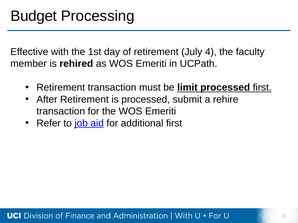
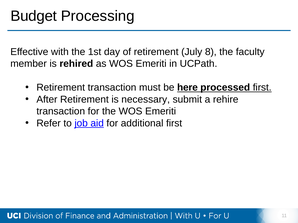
4: 4 -> 8
limit: limit -> here
is processed: processed -> necessary
